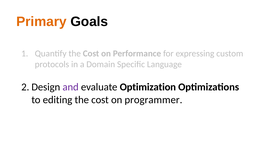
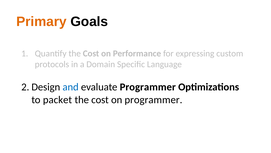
and colour: purple -> blue
evaluate Optimization: Optimization -> Programmer
editing: editing -> packet
